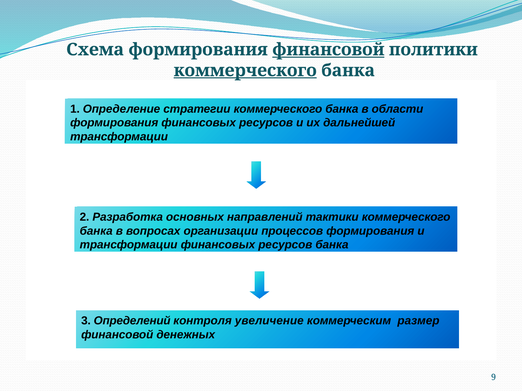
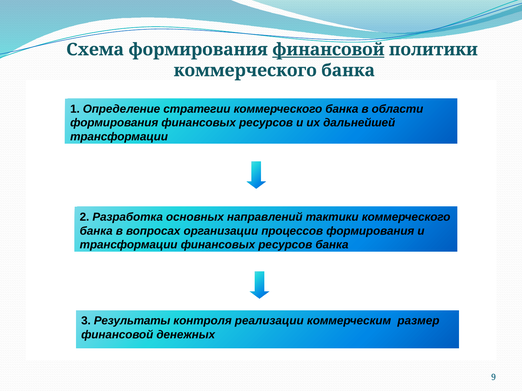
коммерческого at (245, 71) underline: present -> none
Определений: Определений -> Результаты
увеличение: увеличение -> реализации
